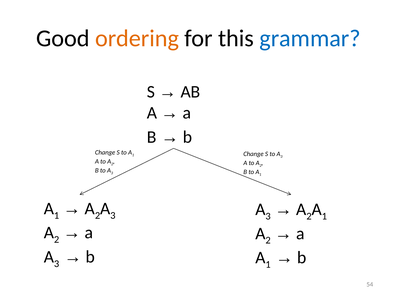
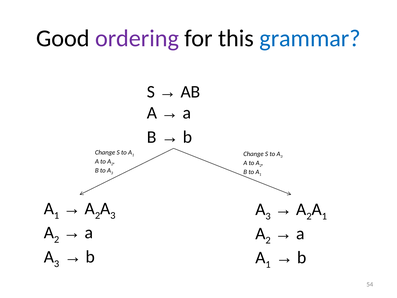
ordering colour: orange -> purple
